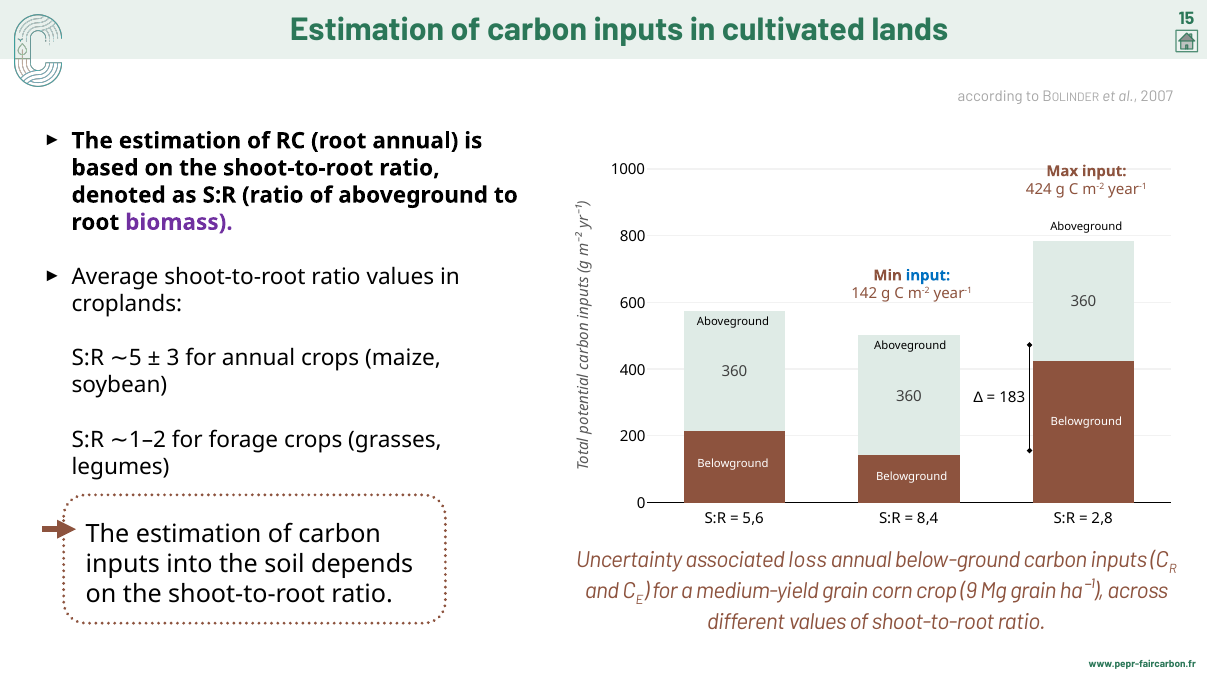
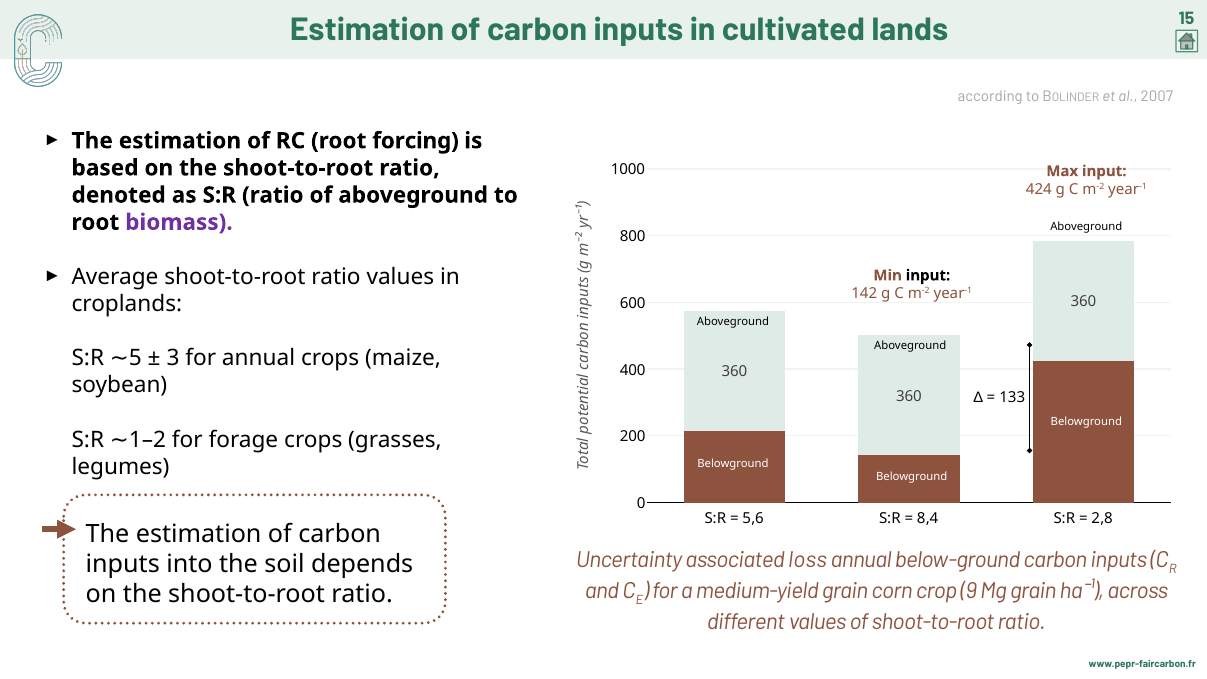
root annual: annual -> forcing
input at (928, 275) colour: blue -> black
183: 183 -> 133
